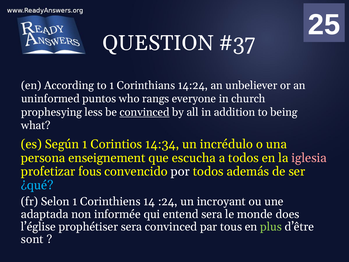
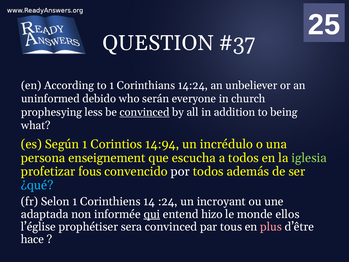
puntos: puntos -> debido
rangs: rangs -> serán
14:34: 14:34 -> 14:94
iglesia colour: pink -> light green
qui underline: none -> present
entend sera: sera -> hizo
does: does -> ellos
plus colour: light green -> pink
sont: sont -> hace
